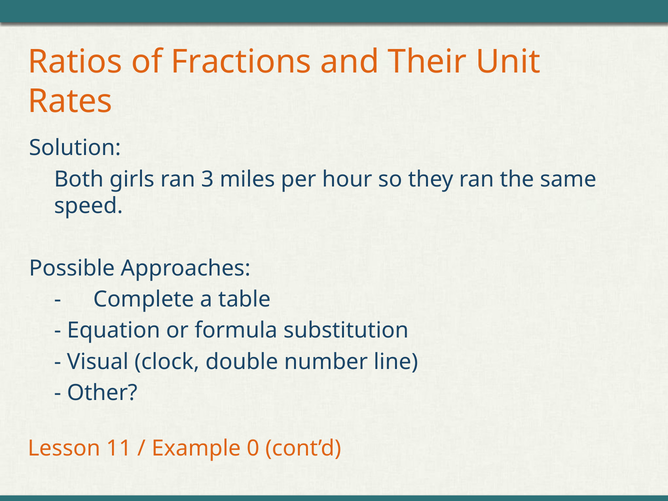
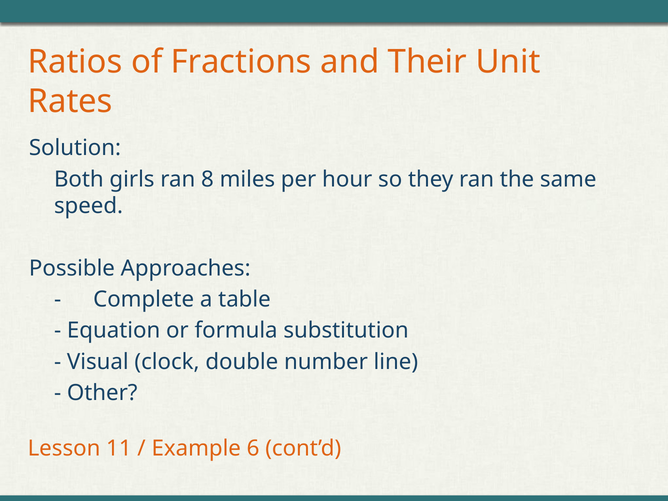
3: 3 -> 8
0: 0 -> 6
